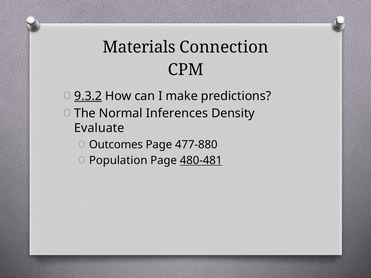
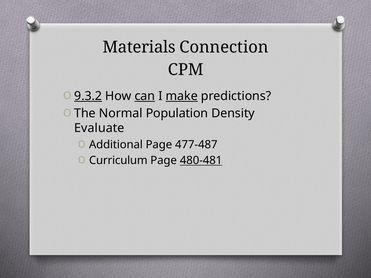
can underline: none -> present
make underline: none -> present
Inferences: Inferences -> Population
Outcomes: Outcomes -> Additional
477-880: 477-880 -> 477-487
Population: Population -> Curriculum
